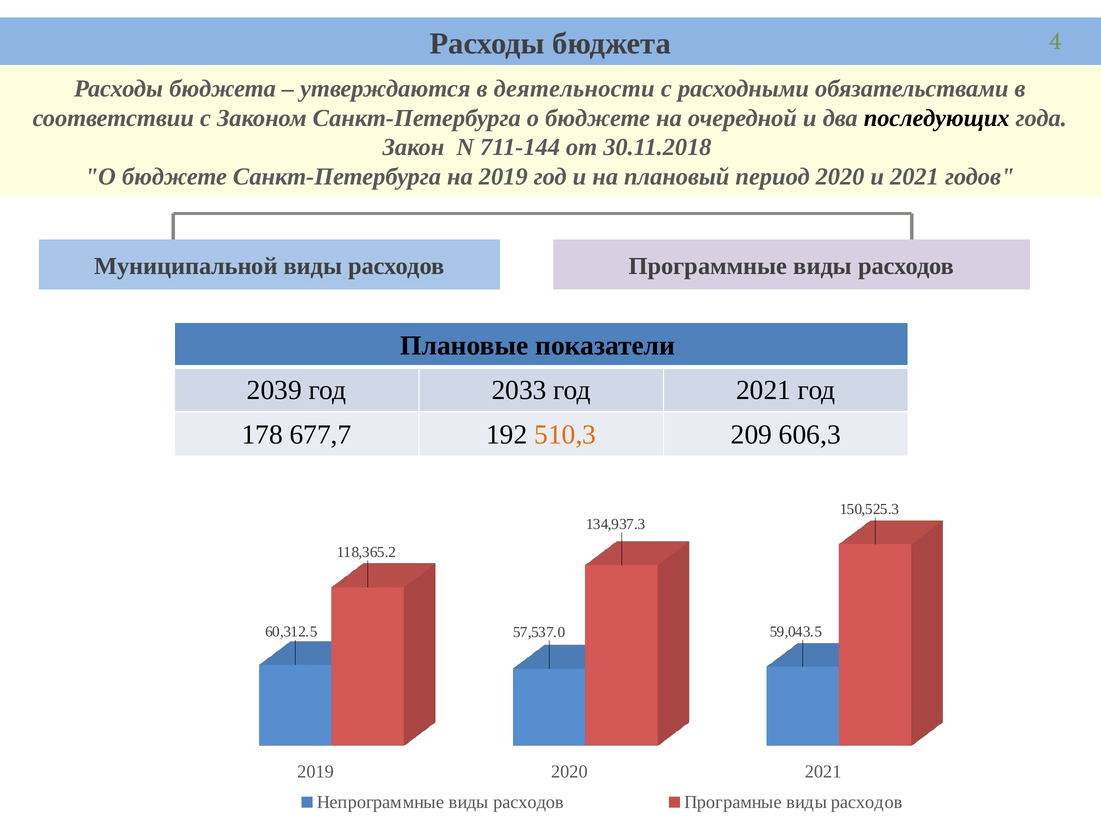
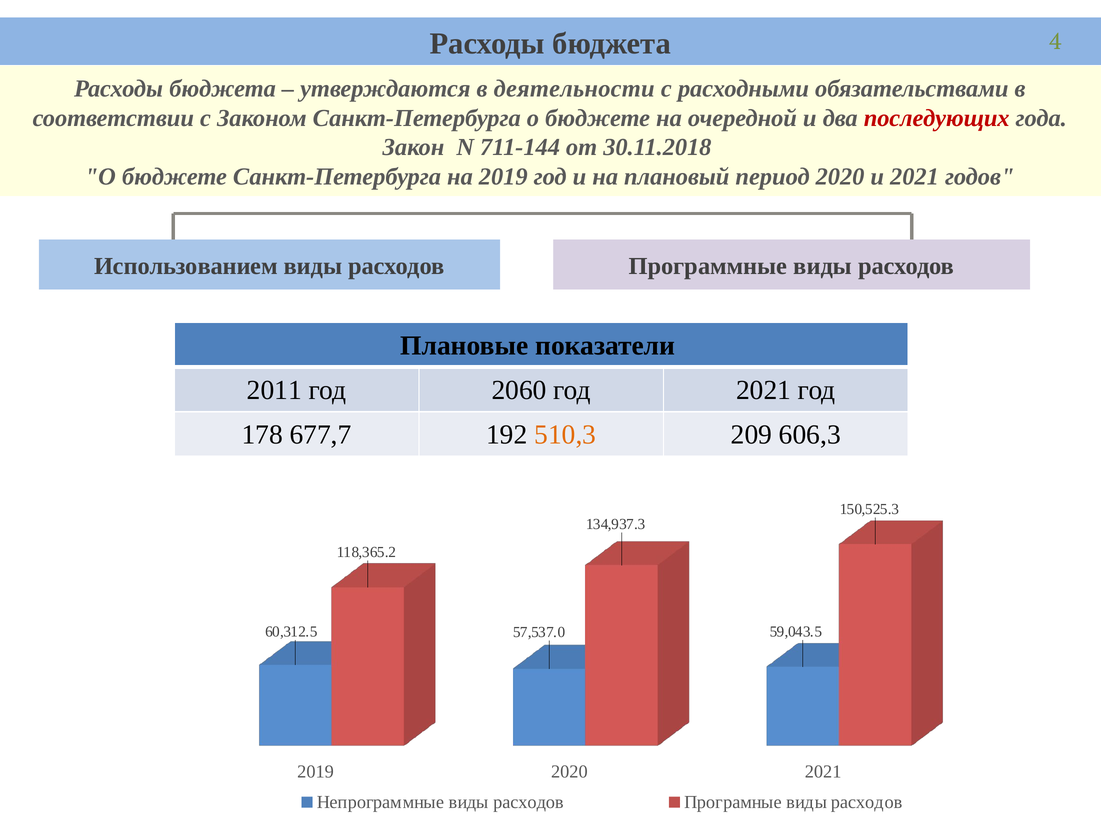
последующих colour: black -> red
Муниципальной: Муниципальной -> Использованием
2039: 2039 -> 2011
2033: 2033 -> 2060
